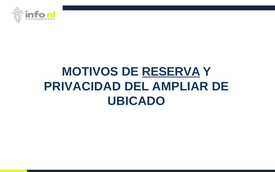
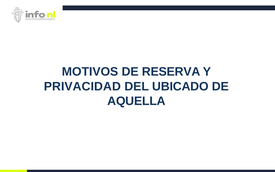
RESERVA underline: present -> none
AMPLIAR: AMPLIAR -> UBICADO
UBICADO: UBICADO -> AQUELLA
